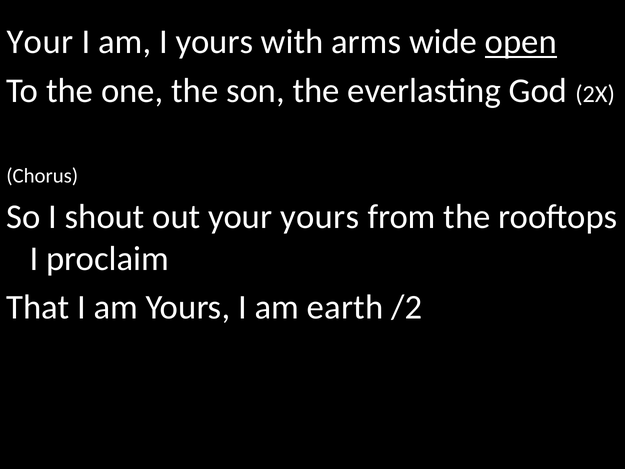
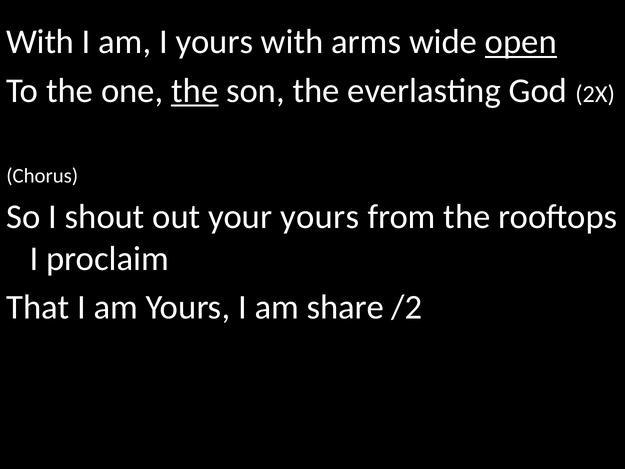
Your at (40, 42): Your -> With
the at (195, 91) underline: none -> present
earth: earth -> share
